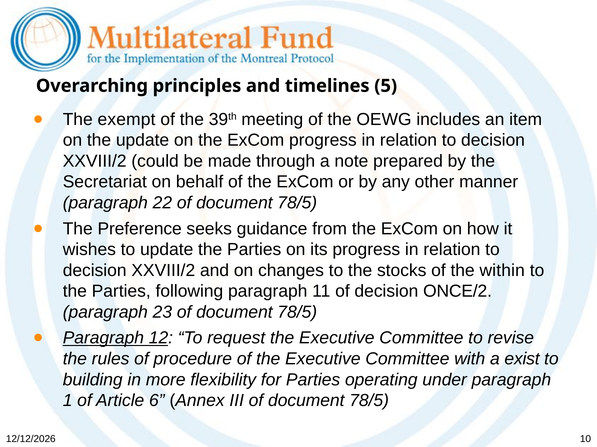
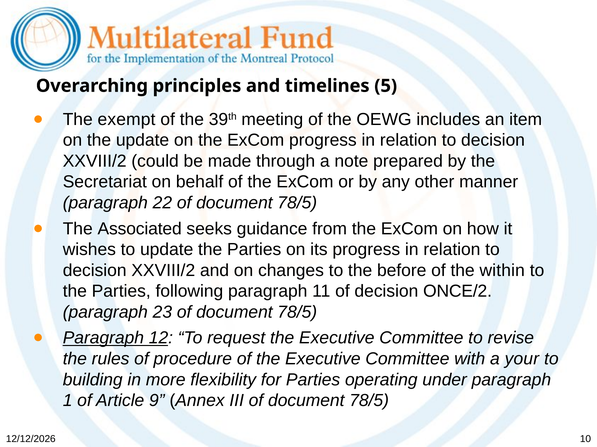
Preference: Preference -> Associated
stocks: stocks -> before
exist: exist -> your
6: 6 -> 9
